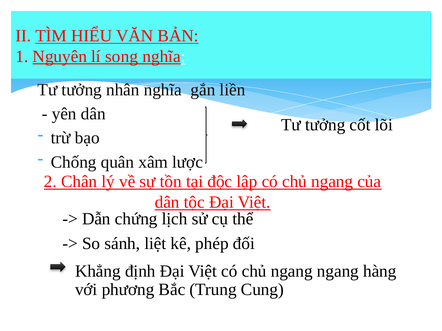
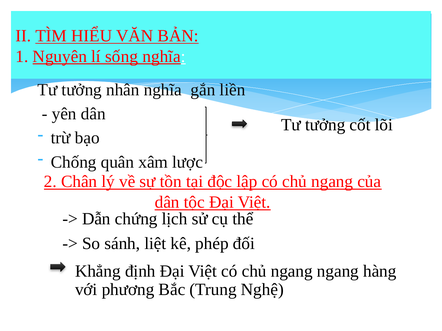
song: song -> sống
Cung: Cung -> Nghệ
